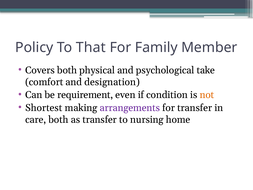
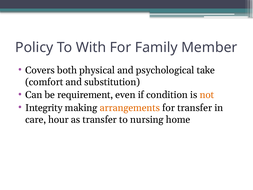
That: That -> With
designation: designation -> substitution
Shortest: Shortest -> Integrity
arrangements colour: purple -> orange
care both: both -> hour
